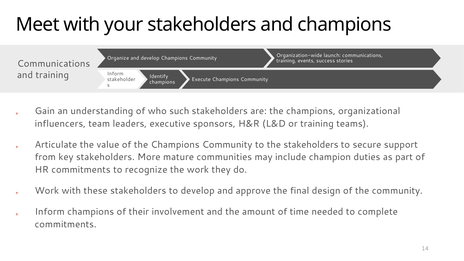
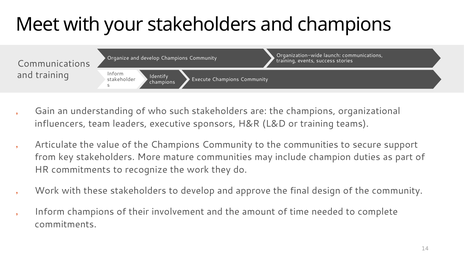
the stakeholders: stakeholders -> communities
